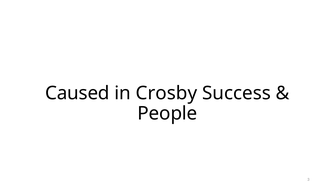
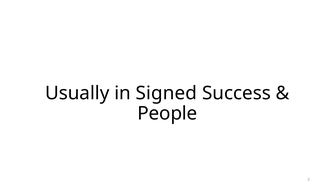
Caused: Caused -> Usually
Crosby: Crosby -> Signed
